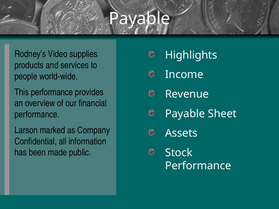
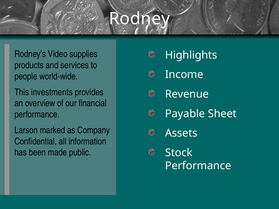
Payable at (140, 19): Payable -> Rodney
This performance: performance -> investments
